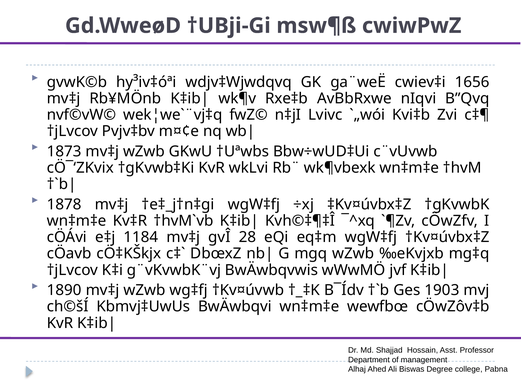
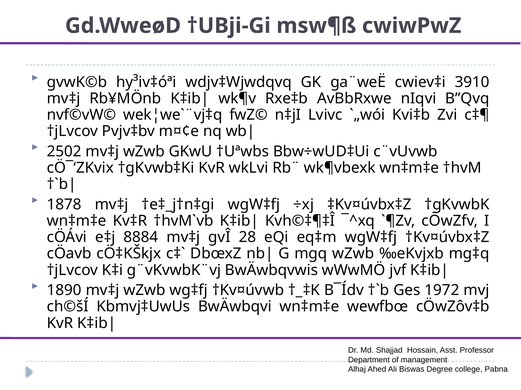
1656: 1656 -> 3910
1873: 1873 -> 2502
1184: 1184 -> 8884
1903: 1903 -> 1972
